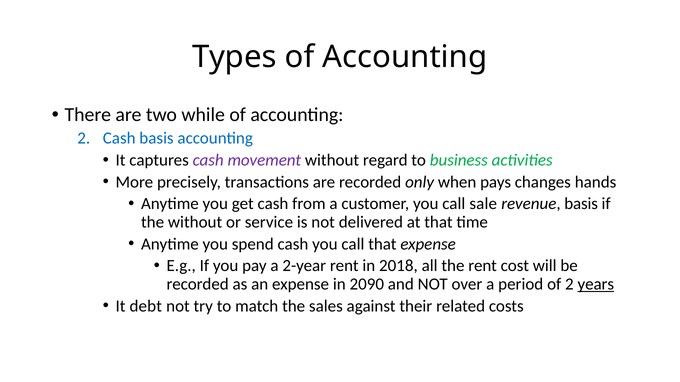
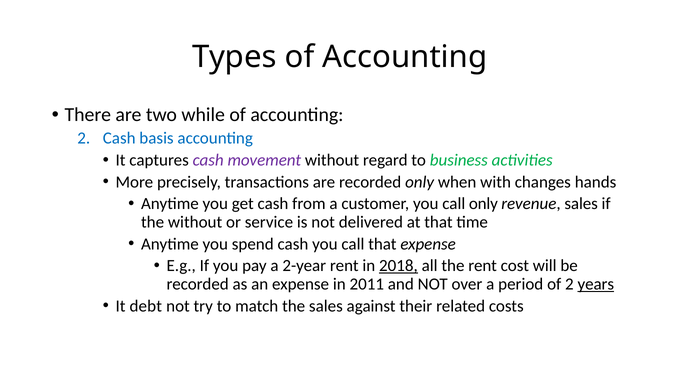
pays: pays -> with
call sale: sale -> only
revenue basis: basis -> sales
2018 underline: none -> present
2090: 2090 -> 2011
